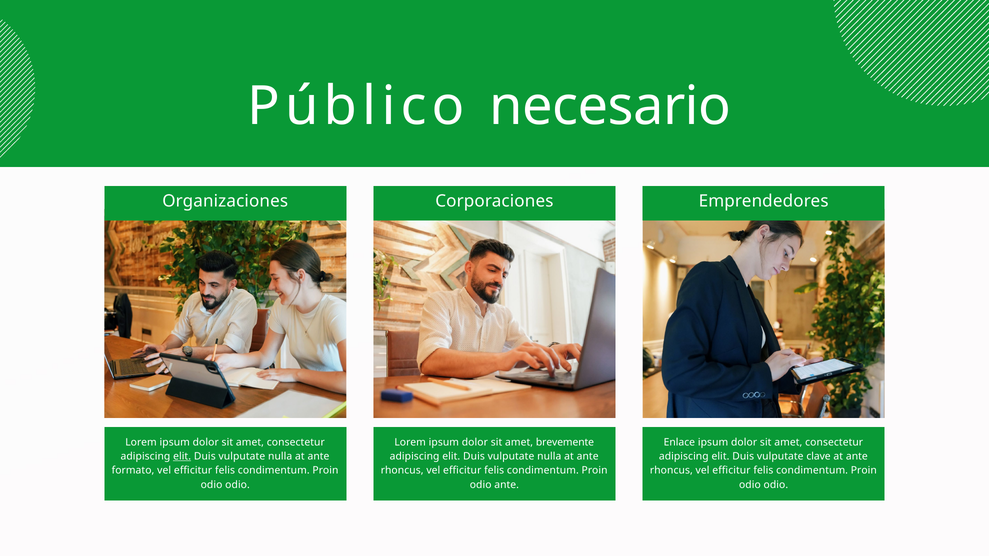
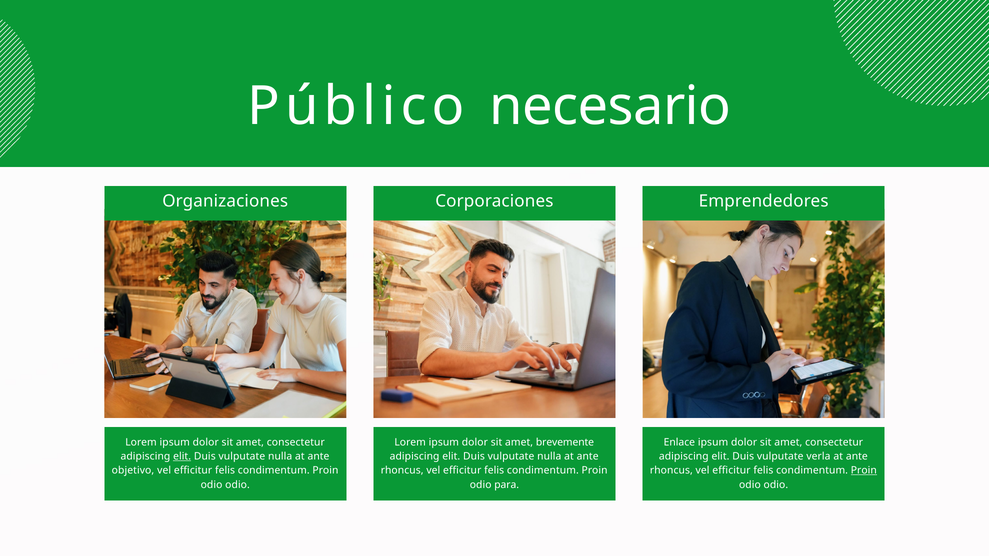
clave: clave -> verla
formato: formato -> objetivo
Proin at (864, 471) underline: none -> present
odio ante: ante -> para
